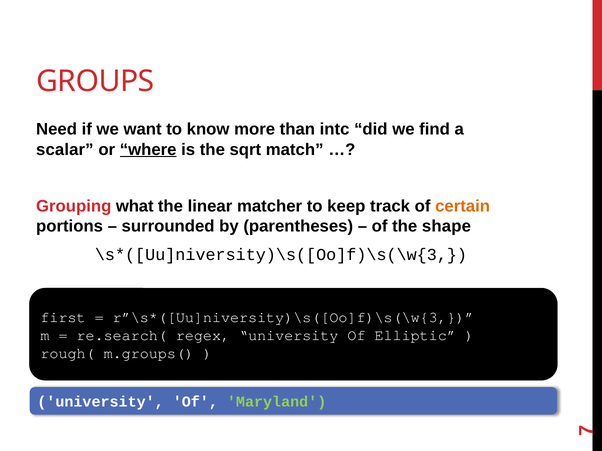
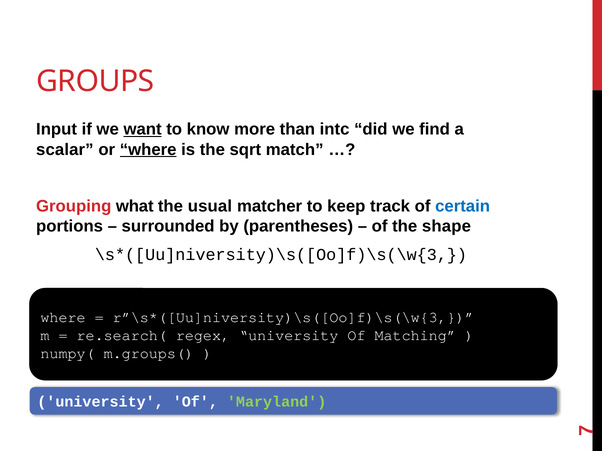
Need: Need -> Input
want underline: none -> present
linear: linear -> usual
certain colour: orange -> blue
first at (63, 318): first -> where
Elliptic: Elliptic -> Matching
rough(: rough( -> numpy(
